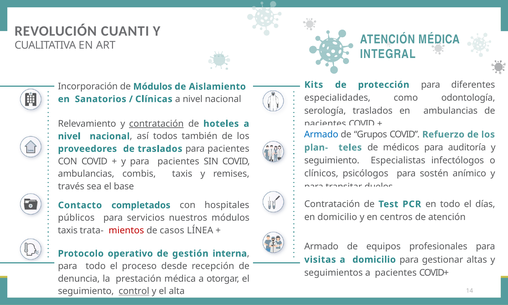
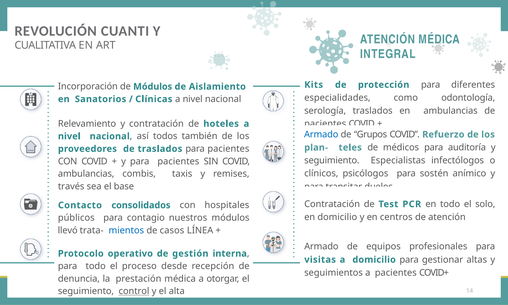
contratación at (156, 124) underline: present -> none
días: días -> solo
completados: completados -> consolidados
servicios: servicios -> contagio
taxis at (68, 230): taxis -> llevó
mientos colour: red -> blue
